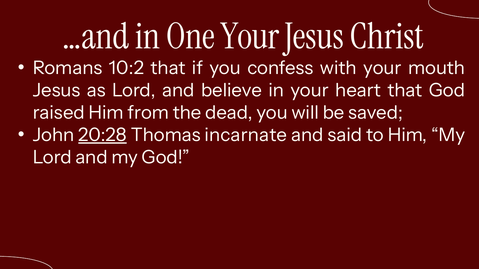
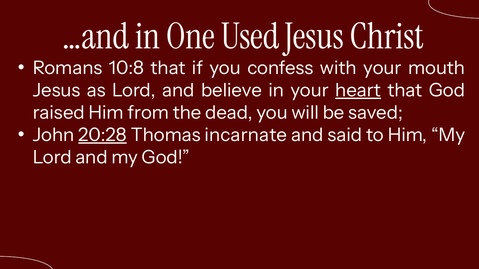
One Your: Your -> Used
10:2: 10:2 -> 10:8
heart underline: none -> present
